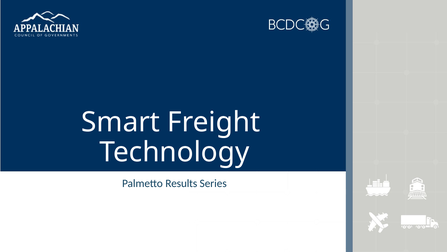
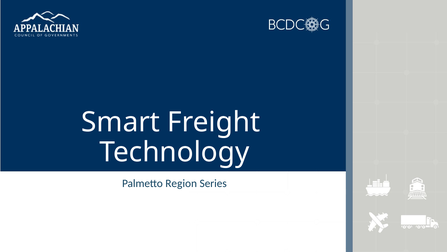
Results: Results -> Region
